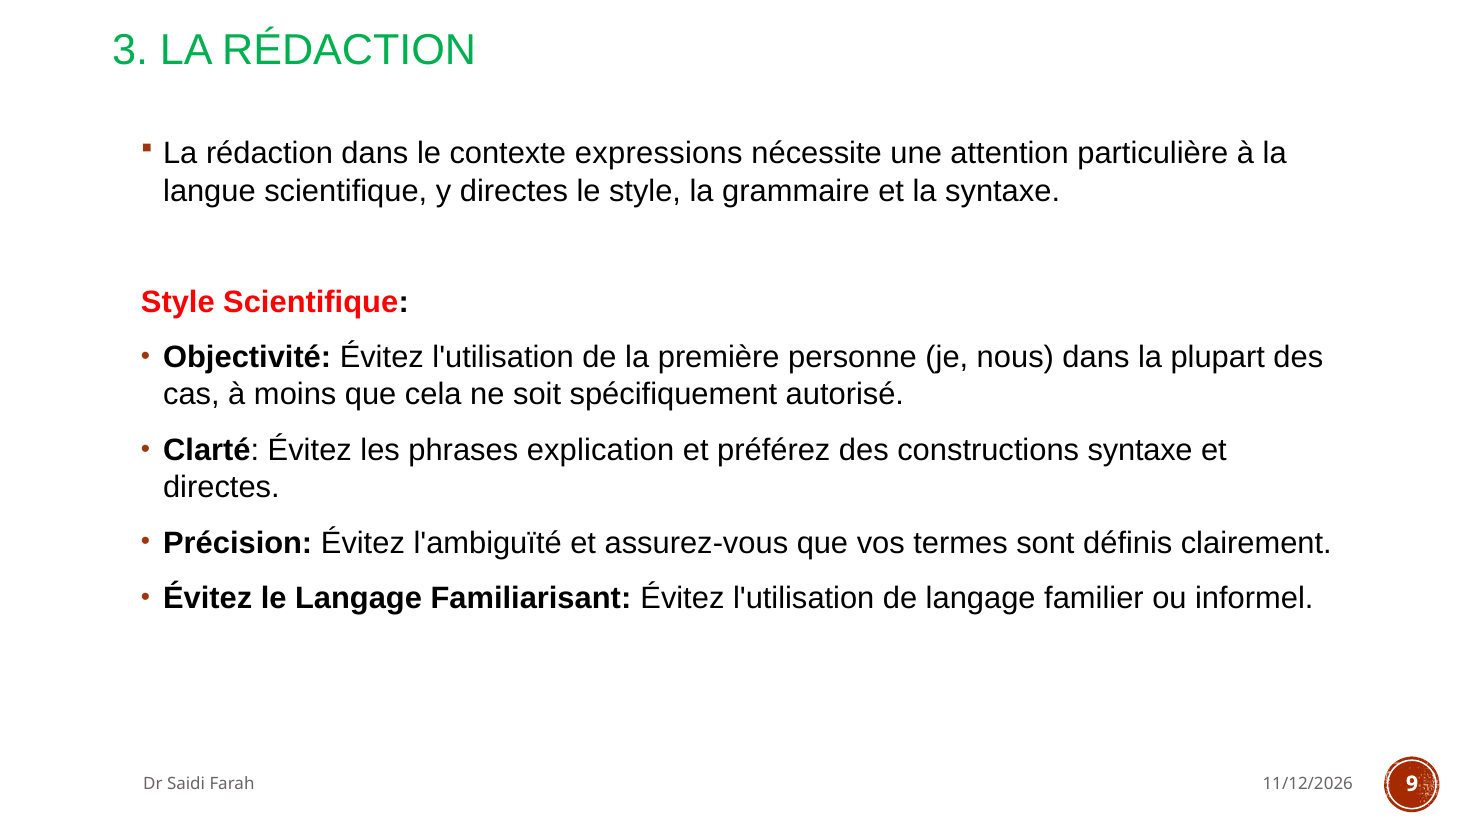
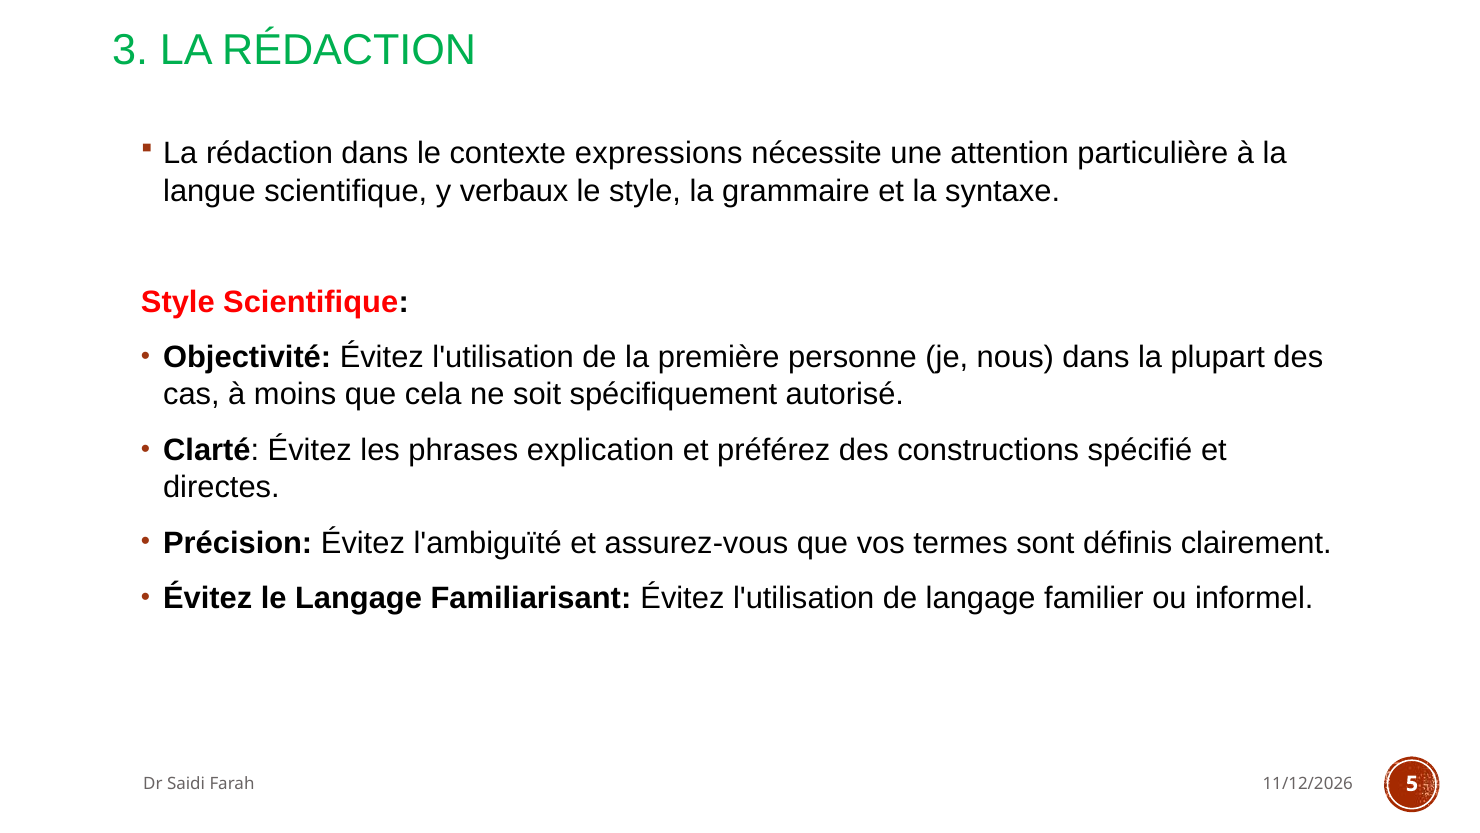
y directes: directes -> verbaux
constructions syntaxe: syntaxe -> spécifié
9: 9 -> 5
